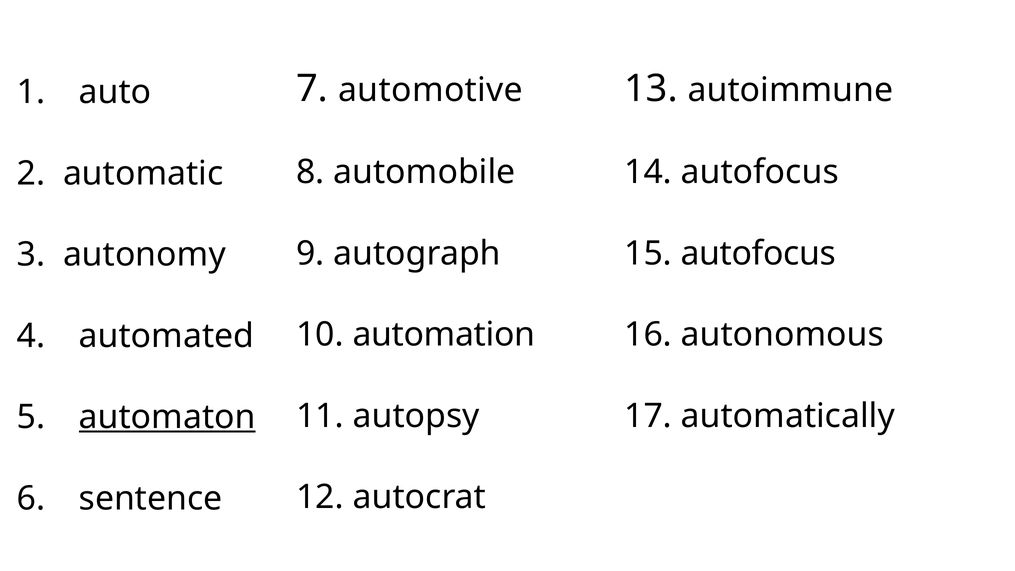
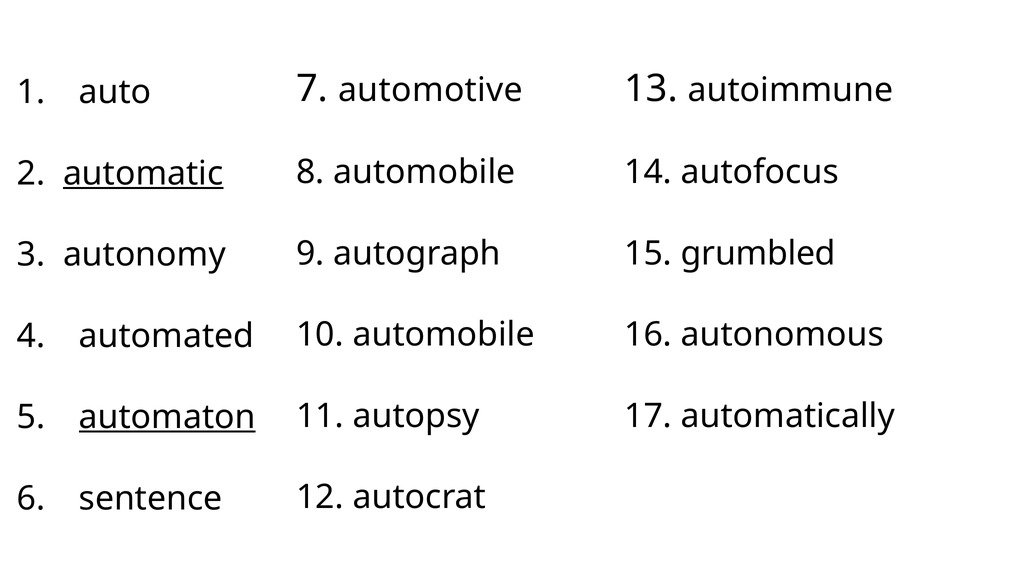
automatic underline: none -> present
15 autofocus: autofocus -> grumbled
10 automation: automation -> automobile
